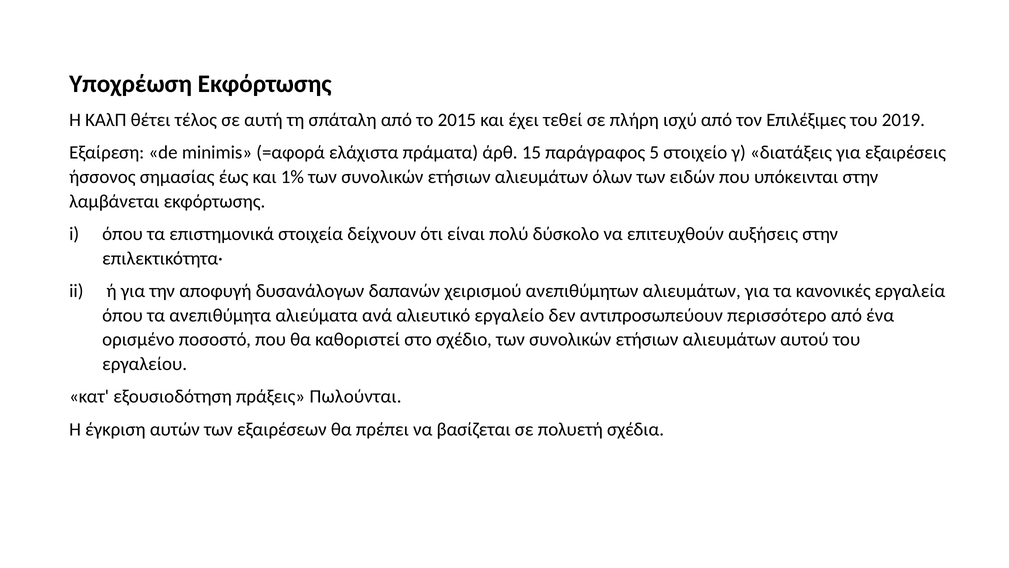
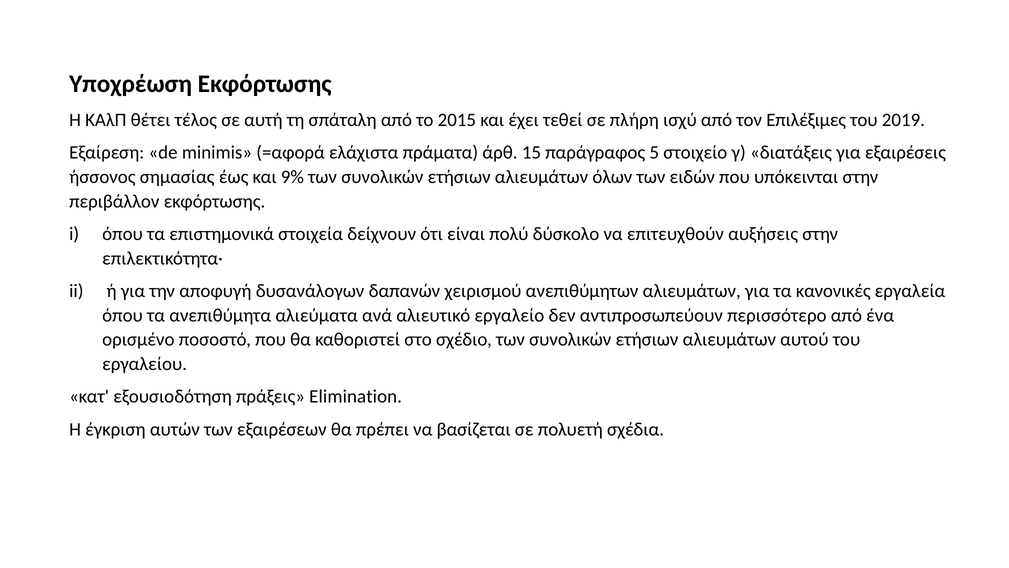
1%: 1% -> 9%
λαμβάνεται: λαμβάνεται -> περιβάλλον
Πωλούνται: Πωλούνται -> Elimination
